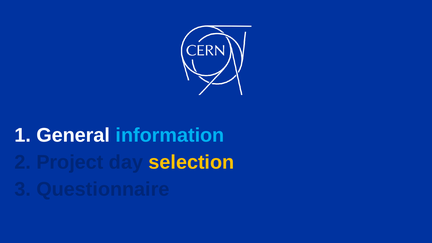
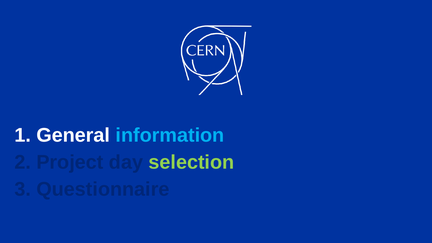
selection colour: yellow -> light green
